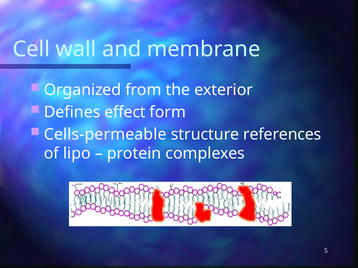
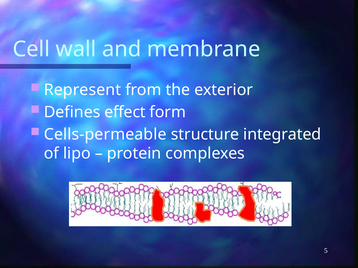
Organized: Organized -> Represent
references: references -> integrated
